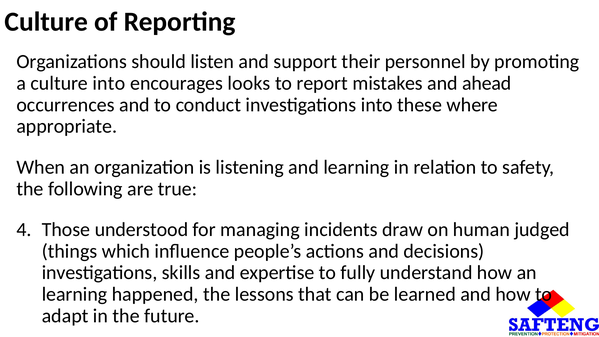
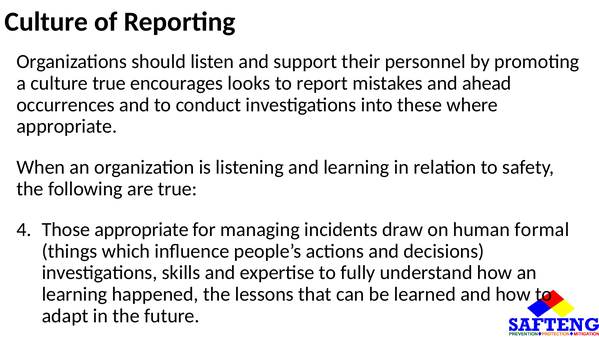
culture into: into -> true
Those understood: understood -> appropriate
judged: judged -> formal
